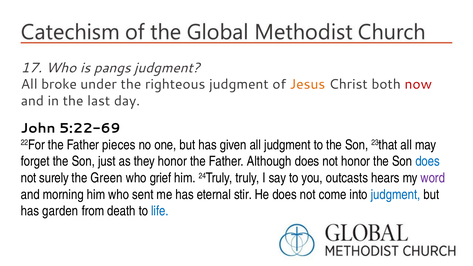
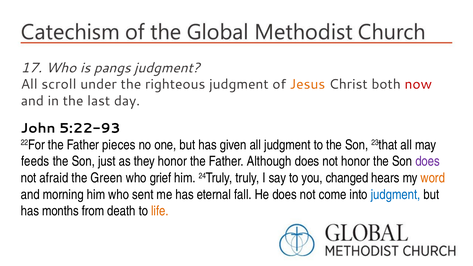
broke: broke -> scroll
5:22-69: 5:22-69 -> 5:22-93
forget: forget -> feeds
does at (428, 161) colour: blue -> purple
surely: surely -> afraid
outcasts: outcasts -> changed
word colour: purple -> orange
stir: stir -> fall
garden: garden -> months
life colour: blue -> orange
